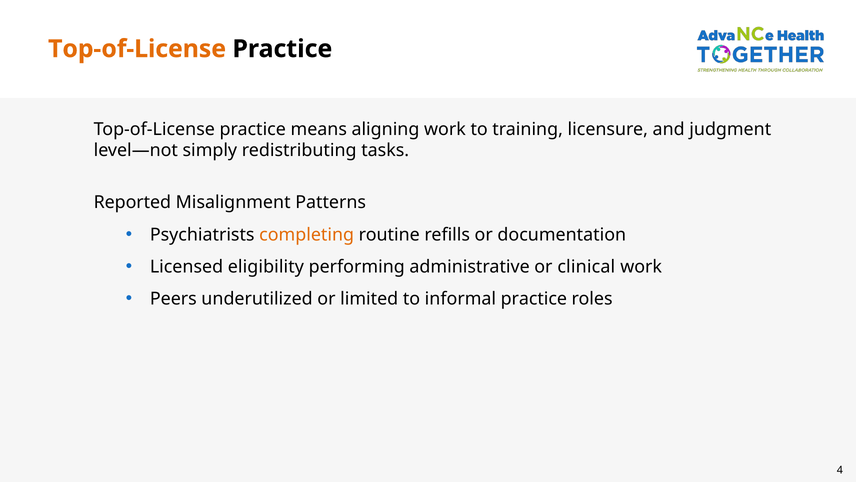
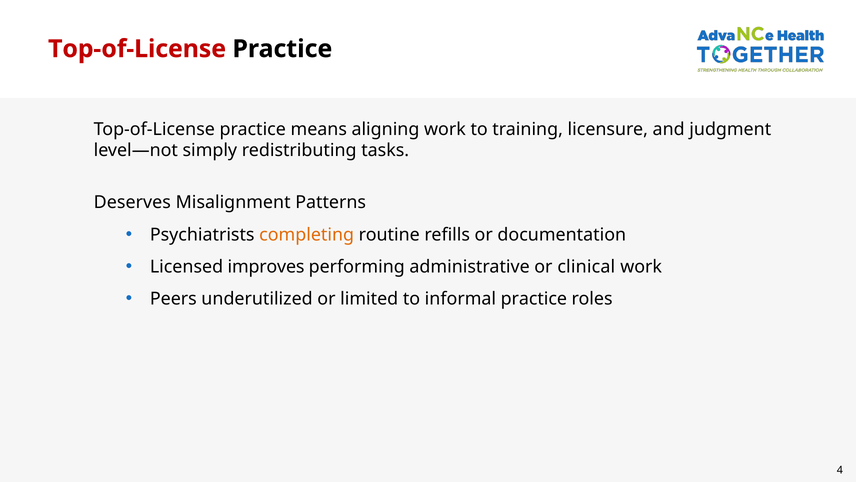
Top-of-License at (137, 49) colour: orange -> red
Reported: Reported -> Deserves
eligibility: eligibility -> improves
